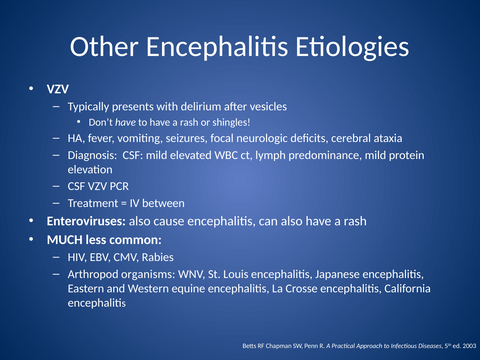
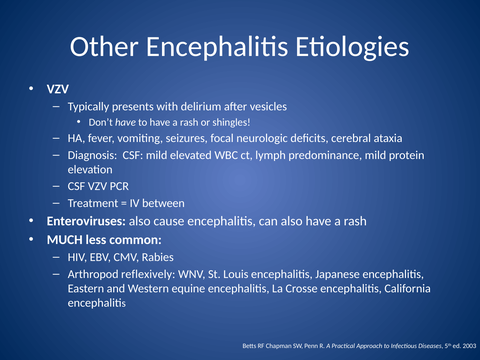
organisms: organisms -> reflexively
